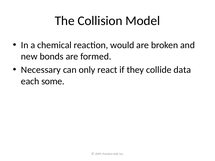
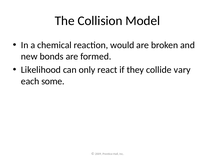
Necessary: Necessary -> Likelihood
data: data -> vary
